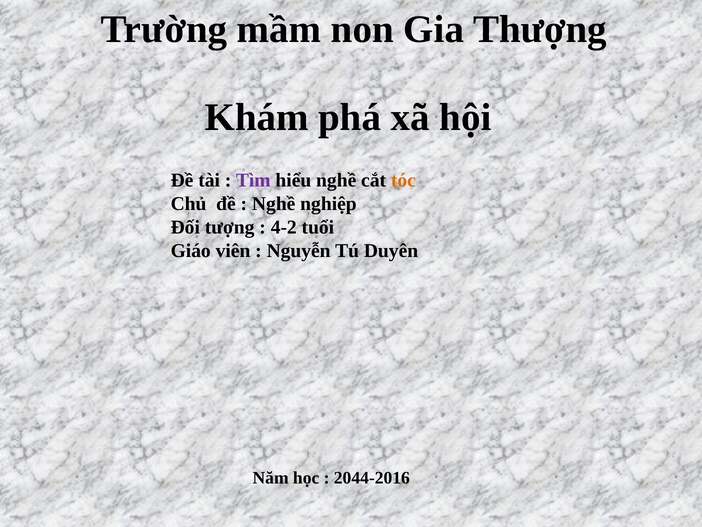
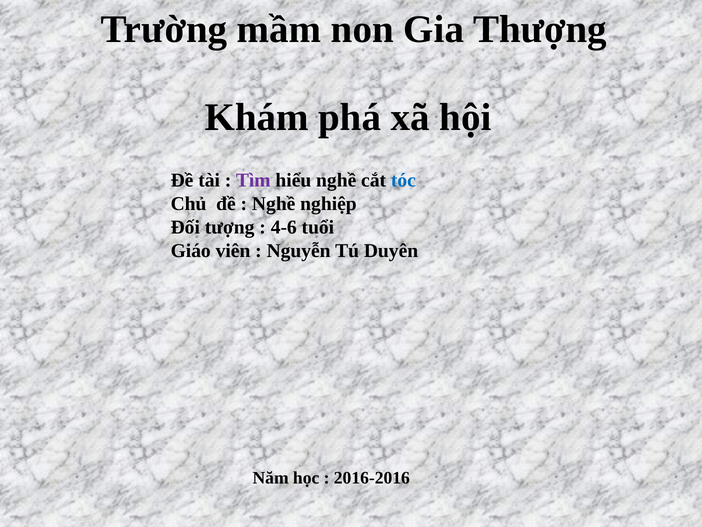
tóc colour: orange -> blue
4-2: 4-2 -> 4-6
2044-2016: 2044-2016 -> 2016-2016
